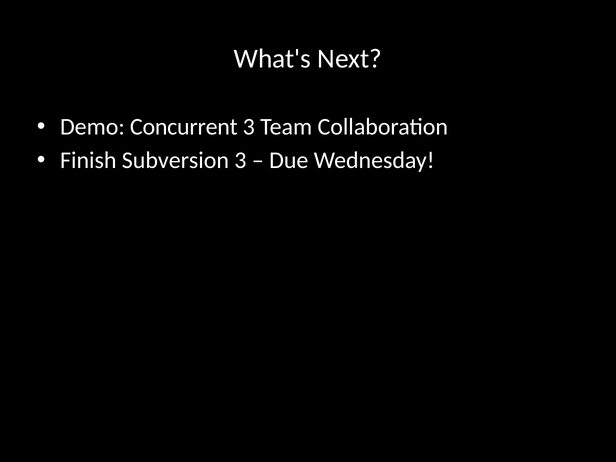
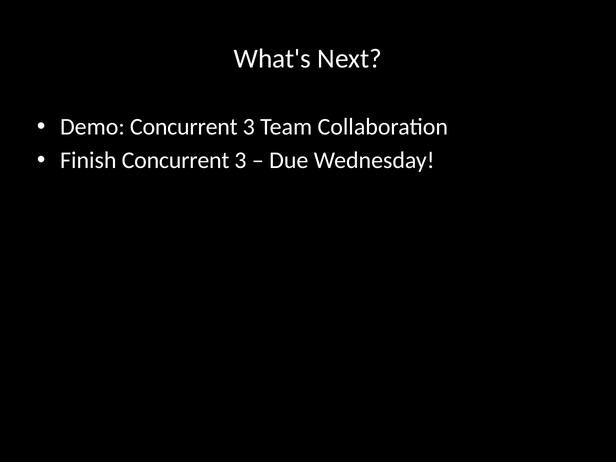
Finish Subversion: Subversion -> Concurrent
